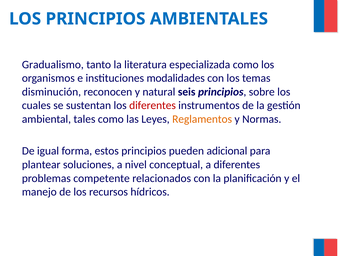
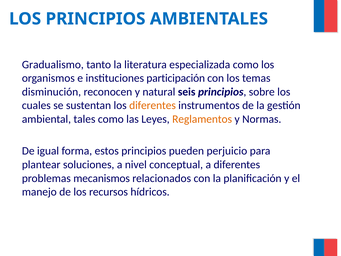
modalidades: modalidades -> participación
diferentes at (153, 105) colour: red -> orange
adicional: adicional -> perjuicio
competente: competente -> mecanismos
